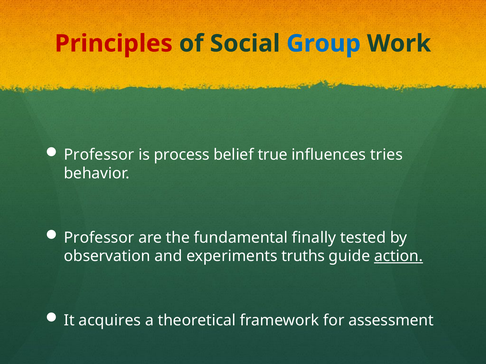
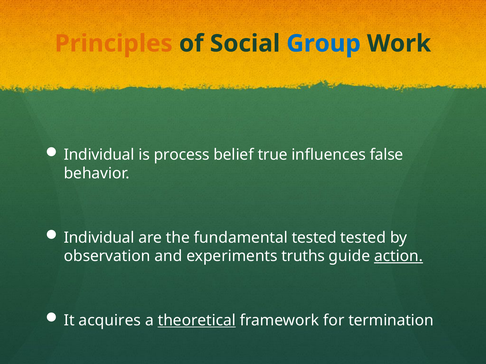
Principles colour: red -> orange
Professor at (99, 155): Professor -> Individual
tries: tries -> false
Professor at (99, 238): Professor -> Individual
fundamental finally: finally -> tested
theoretical underline: none -> present
assessment: assessment -> termination
